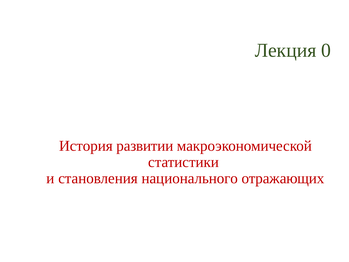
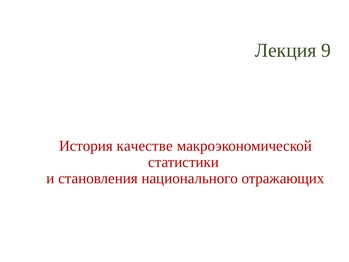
0: 0 -> 9
развитии: развитии -> качестве
